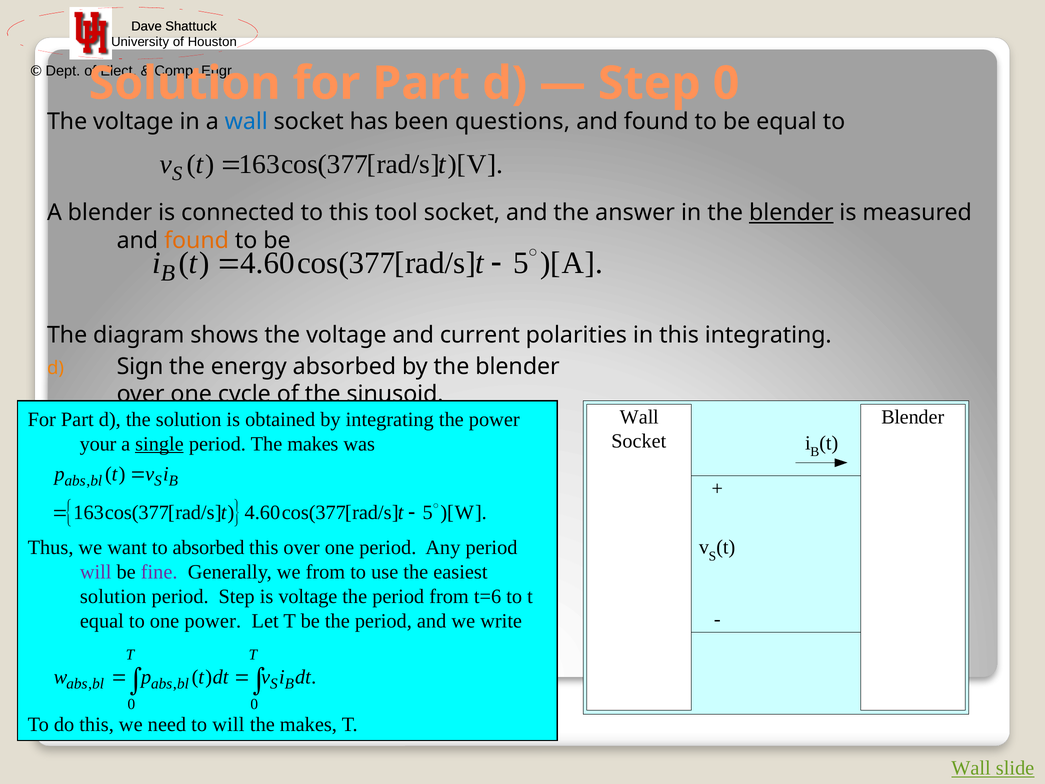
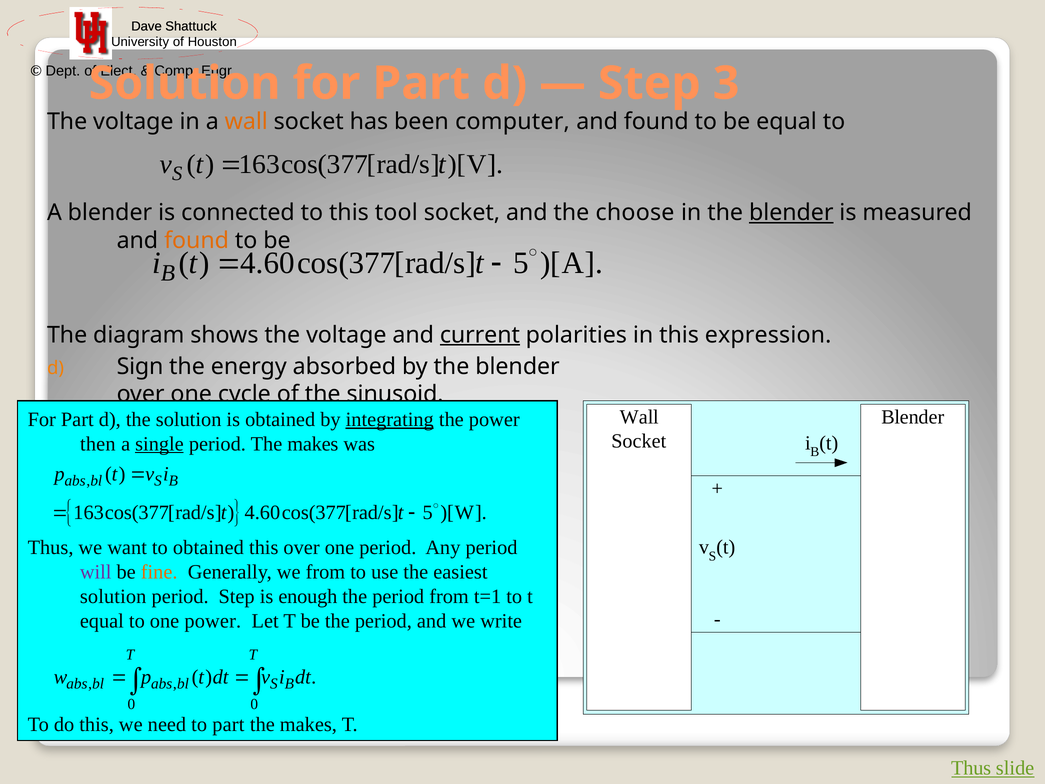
Step 0: 0 -> 3
wall at (246, 122) colour: blue -> orange
questions: questions -> computer
answer: answer -> choose
current underline: none -> present
this integrating: integrating -> expression
integrating at (390, 419) underline: none -> present
your: your -> then
to absorbed: absorbed -> obtained
fine colour: purple -> orange
is voltage: voltage -> enough
t=6: t=6 -> t=1
to will: will -> part
Wall at (971, 768): Wall -> Thus
